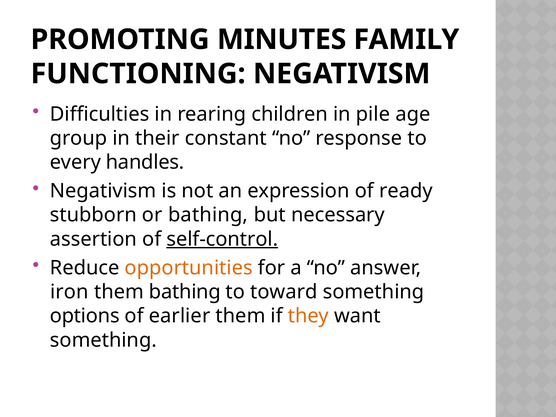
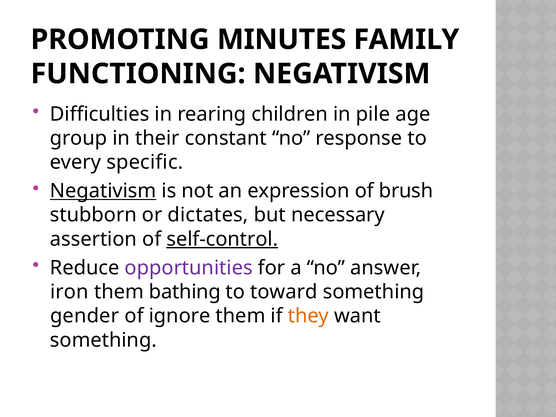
handles: handles -> specific
Negativism at (103, 191) underline: none -> present
ready: ready -> brush
or bathing: bathing -> dictates
opportunities colour: orange -> purple
options: options -> gender
earlier: earlier -> ignore
